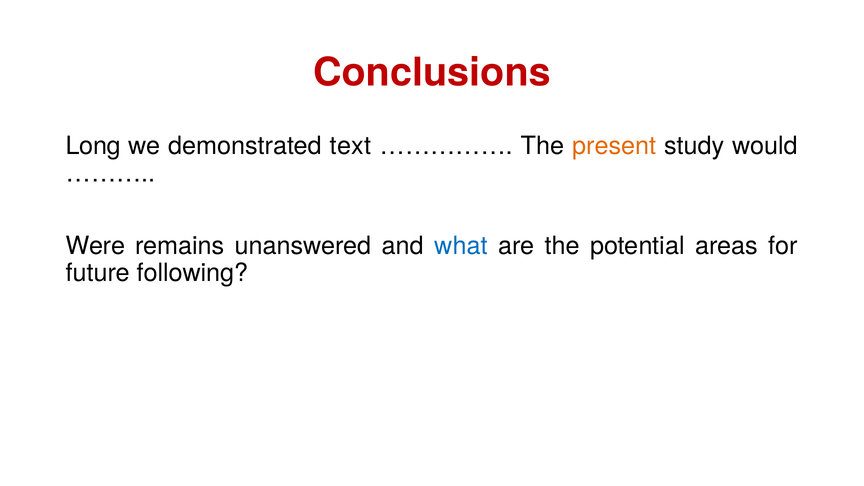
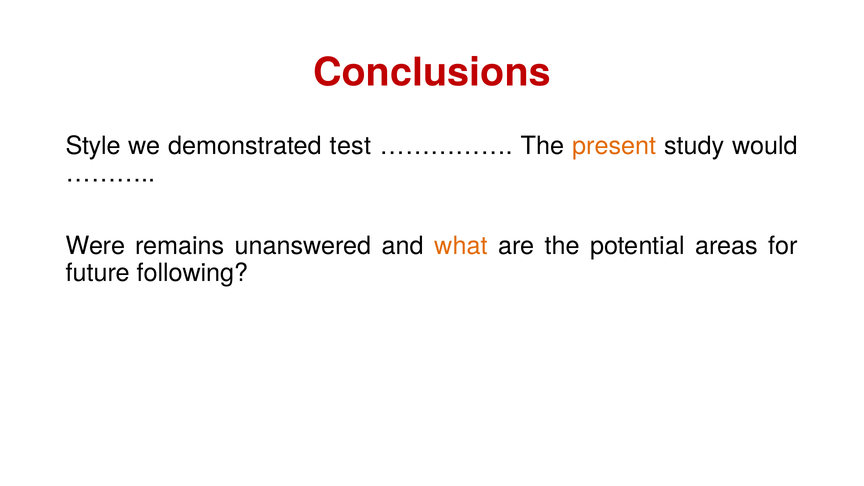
Long: Long -> Style
text: text -> test
what colour: blue -> orange
